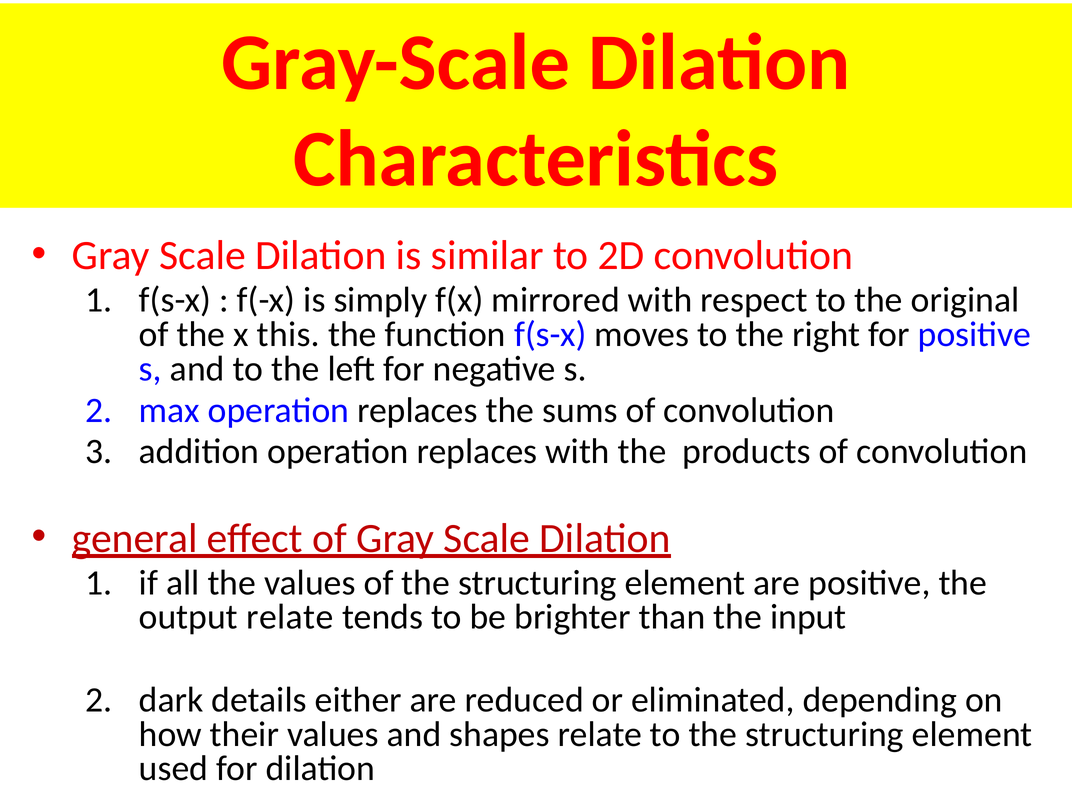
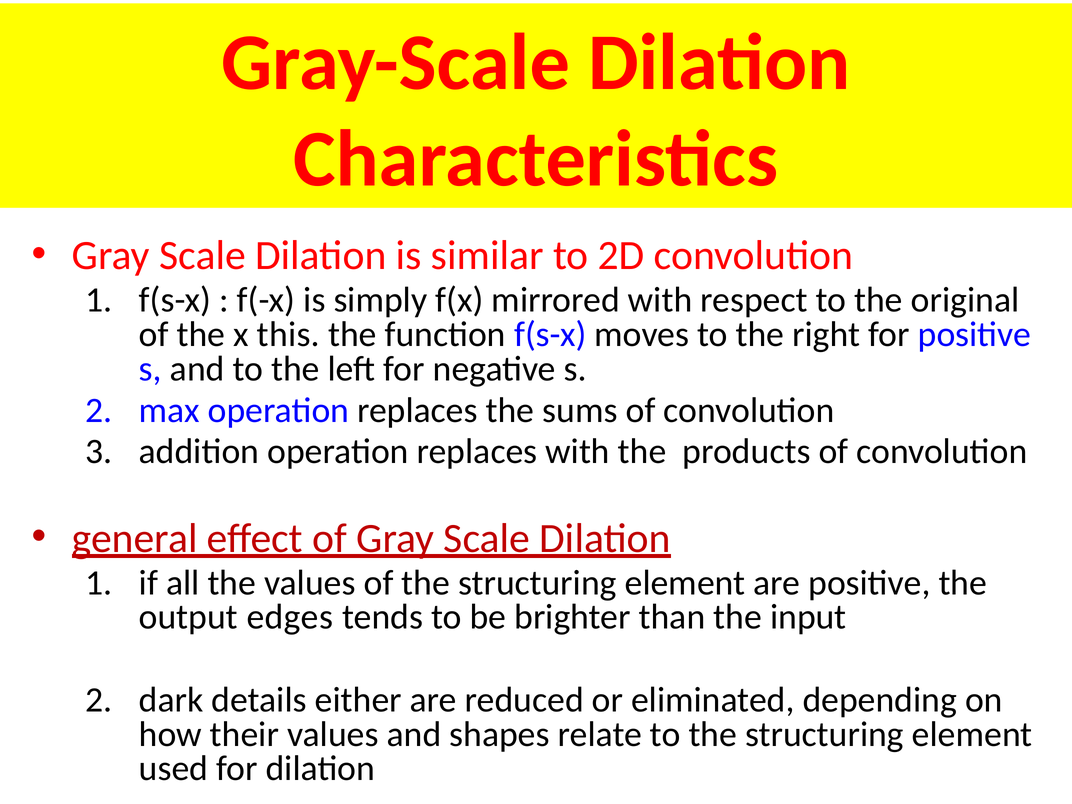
output relate: relate -> edges
